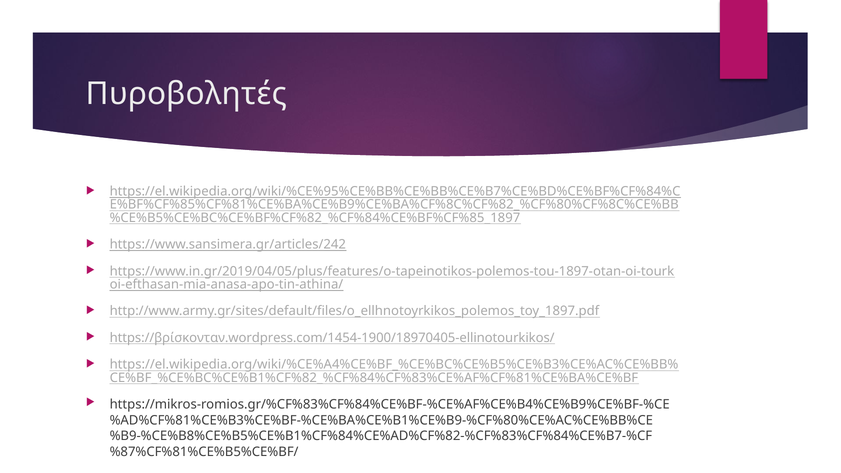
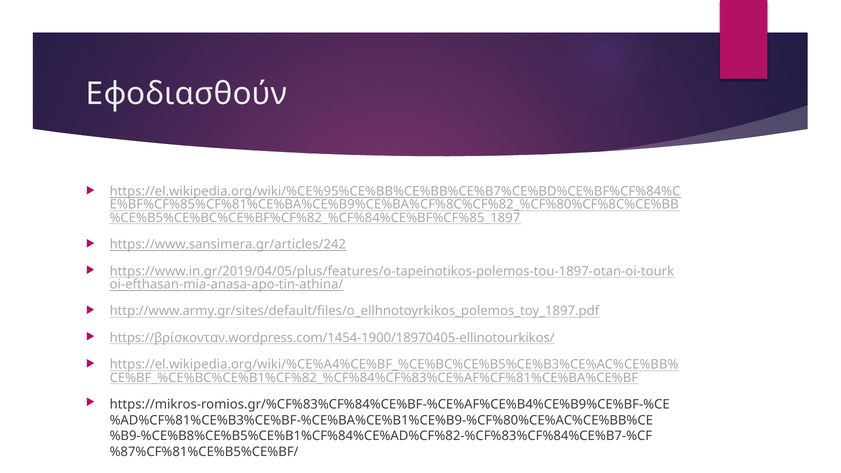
Πυροβολητές: Πυροβολητές -> Εφοδιασθούν
